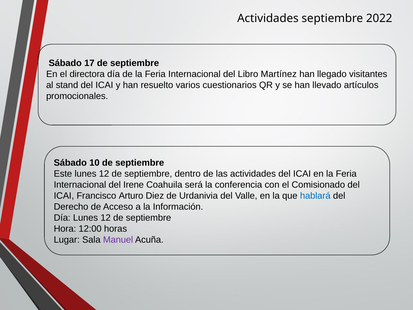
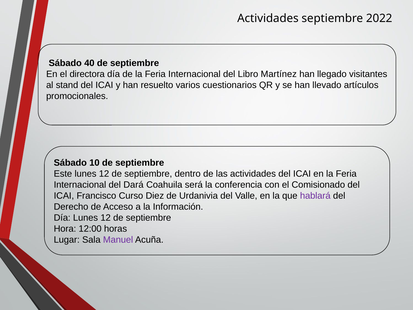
17: 17 -> 40
Irene: Irene -> Dará
Arturo: Arturo -> Curso
hablará colour: blue -> purple
